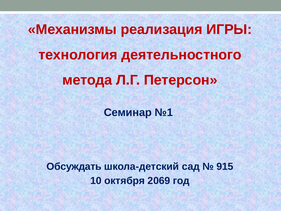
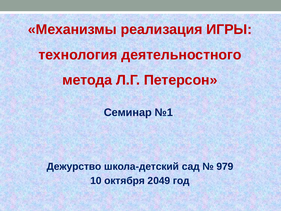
Обсуждать: Обсуждать -> Дежурство
915: 915 -> 979
2069: 2069 -> 2049
